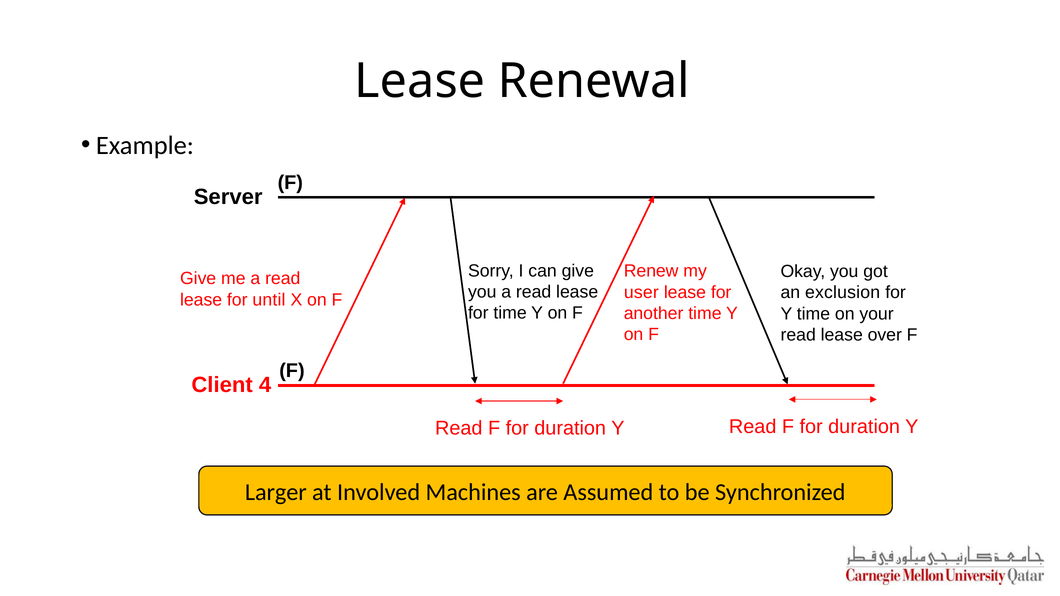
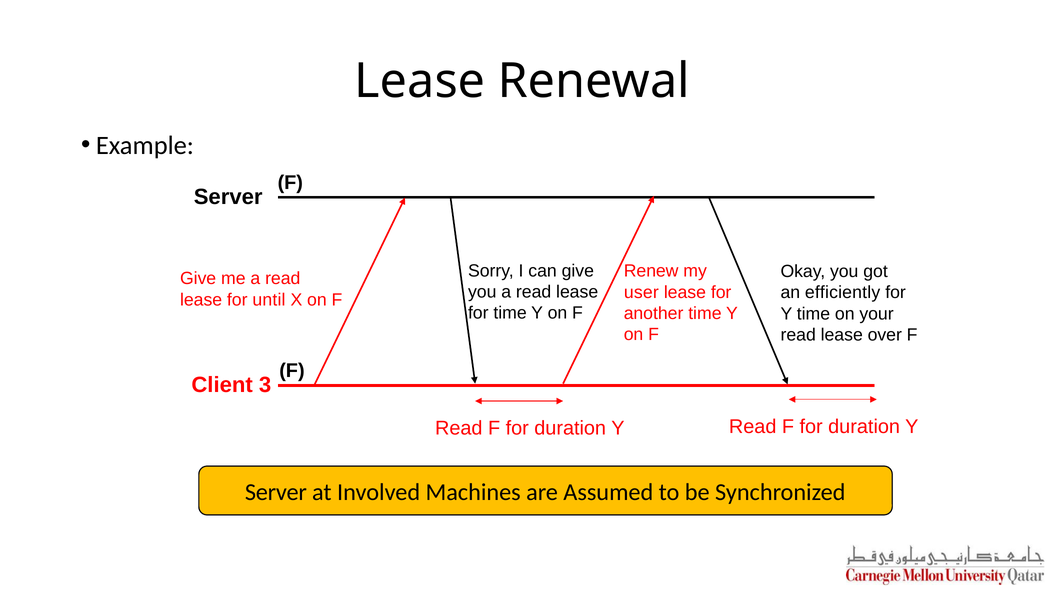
exclusion: exclusion -> efficiently
4: 4 -> 3
Larger at (276, 492): Larger -> Server
